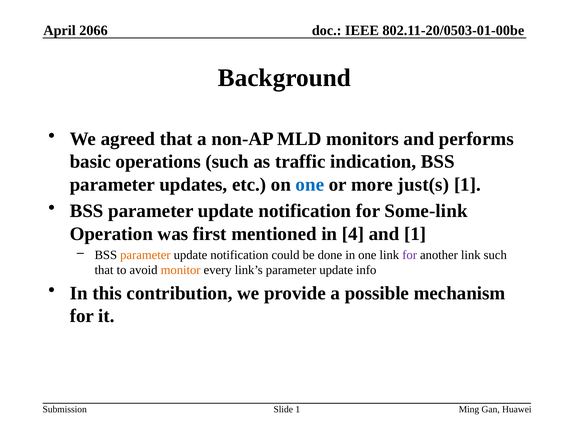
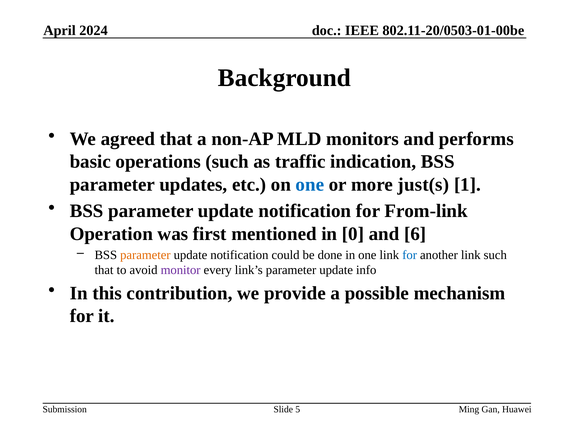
2066: 2066 -> 2024
Some-link: Some-link -> From-link
4: 4 -> 0
and 1: 1 -> 6
for at (410, 255) colour: purple -> blue
monitor colour: orange -> purple
Slide 1: 1 -> 5
